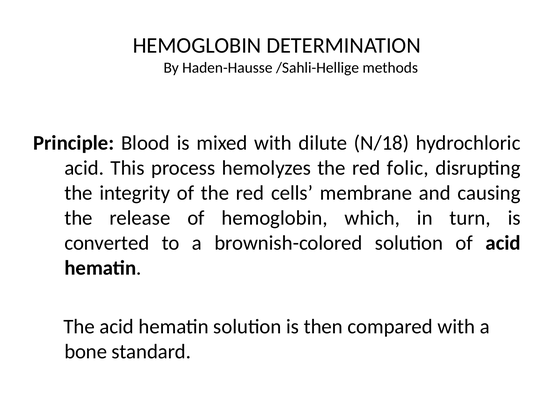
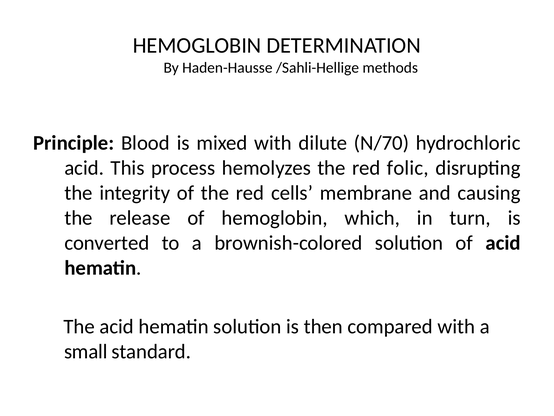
N/18: N/18 -> N/70
bone: bone -> small
